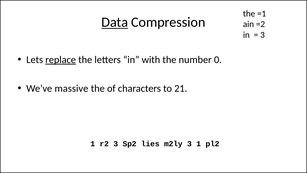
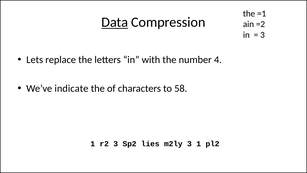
replace underline: present -> none
0: 0 -> 4
massive: massive -> indicate
21: 21 -> 58
